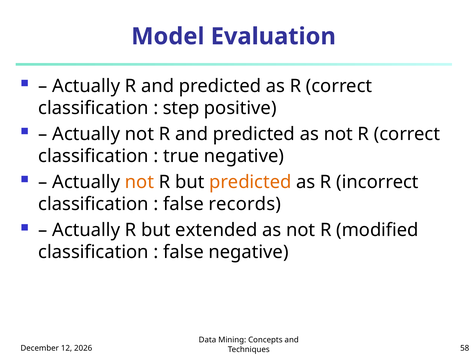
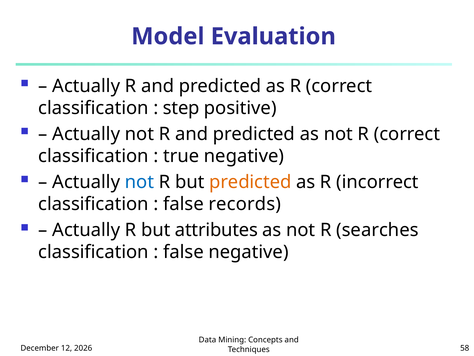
not at (139, 182) colour: orange -> blue
extended: extended -> attributes
modified: modified -> searches
